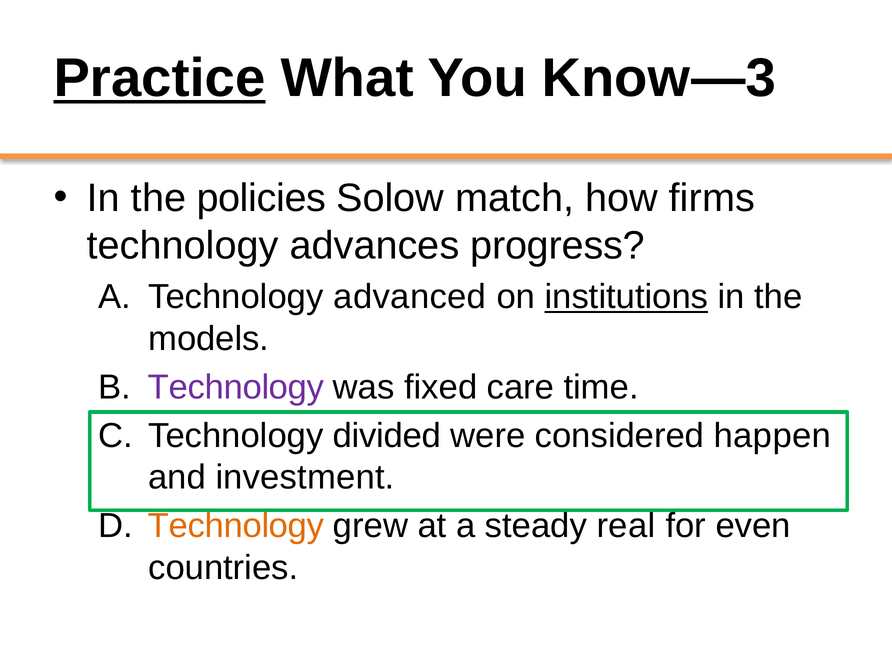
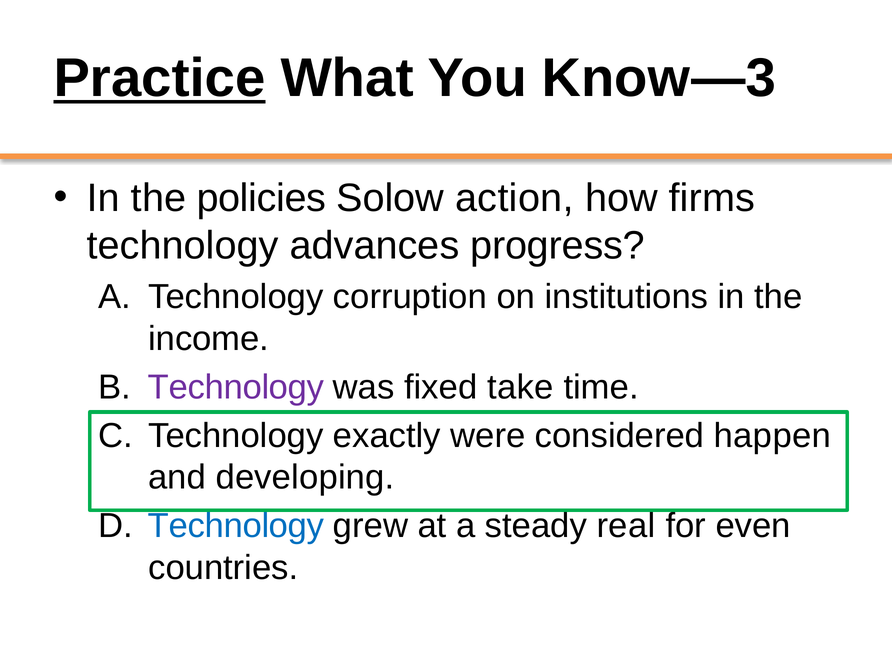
match: match -> action
advanced: advanced -> corruption
institutions underline: present -> none
models: models -> income
care: care -> take
divided: divided -> exactly
investment: investment -> developing
Technology at (236, 526) colour: orange -> blue
